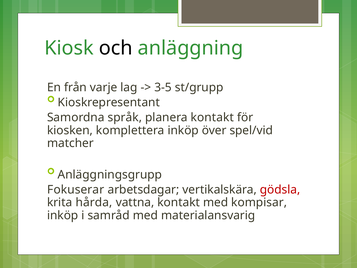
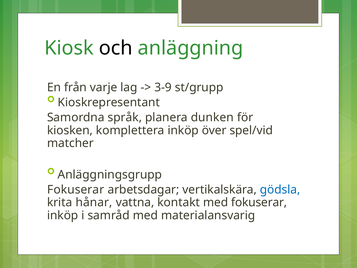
3-5: 3-5 -> 3-9
planera kontakt: kontakt -> dunken
gödsla colour: red -> blue
hårda: hårda -> hånar
med kompisar: kompisar -> fokuserar
